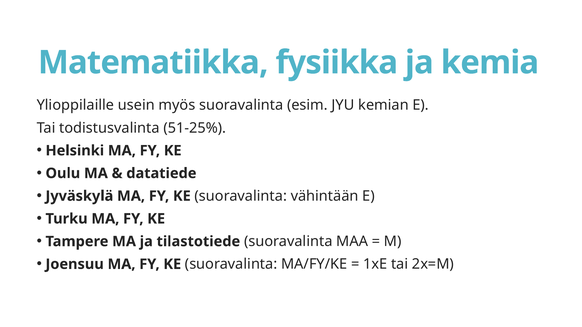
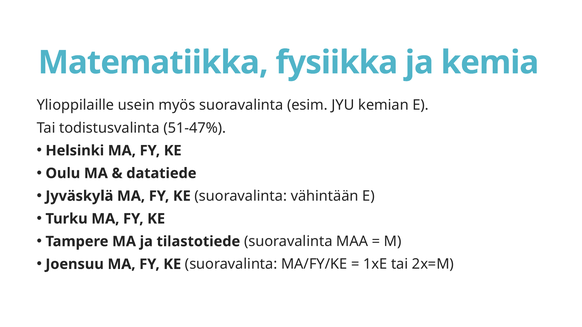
51-25%: 51-25% -> 51-47%
